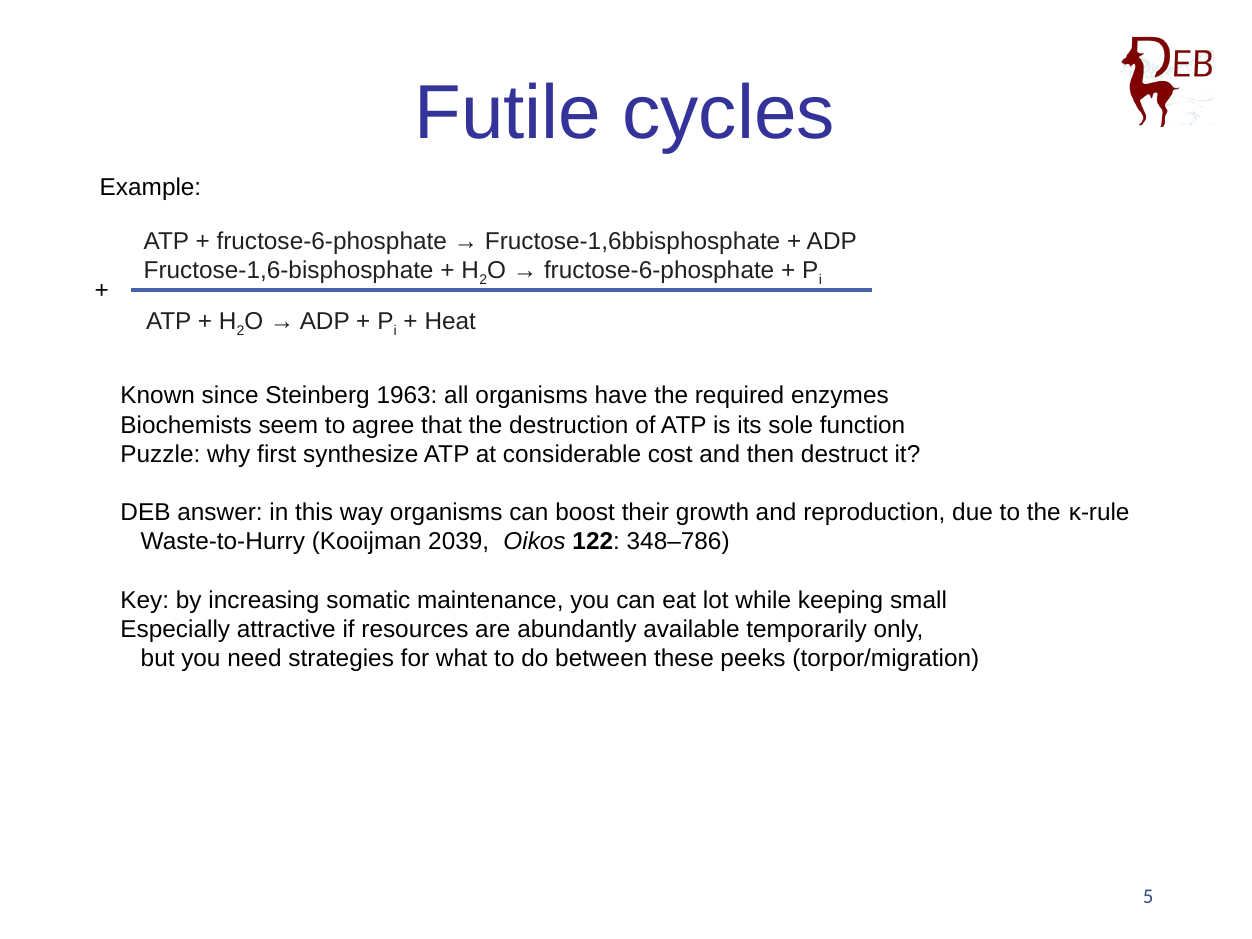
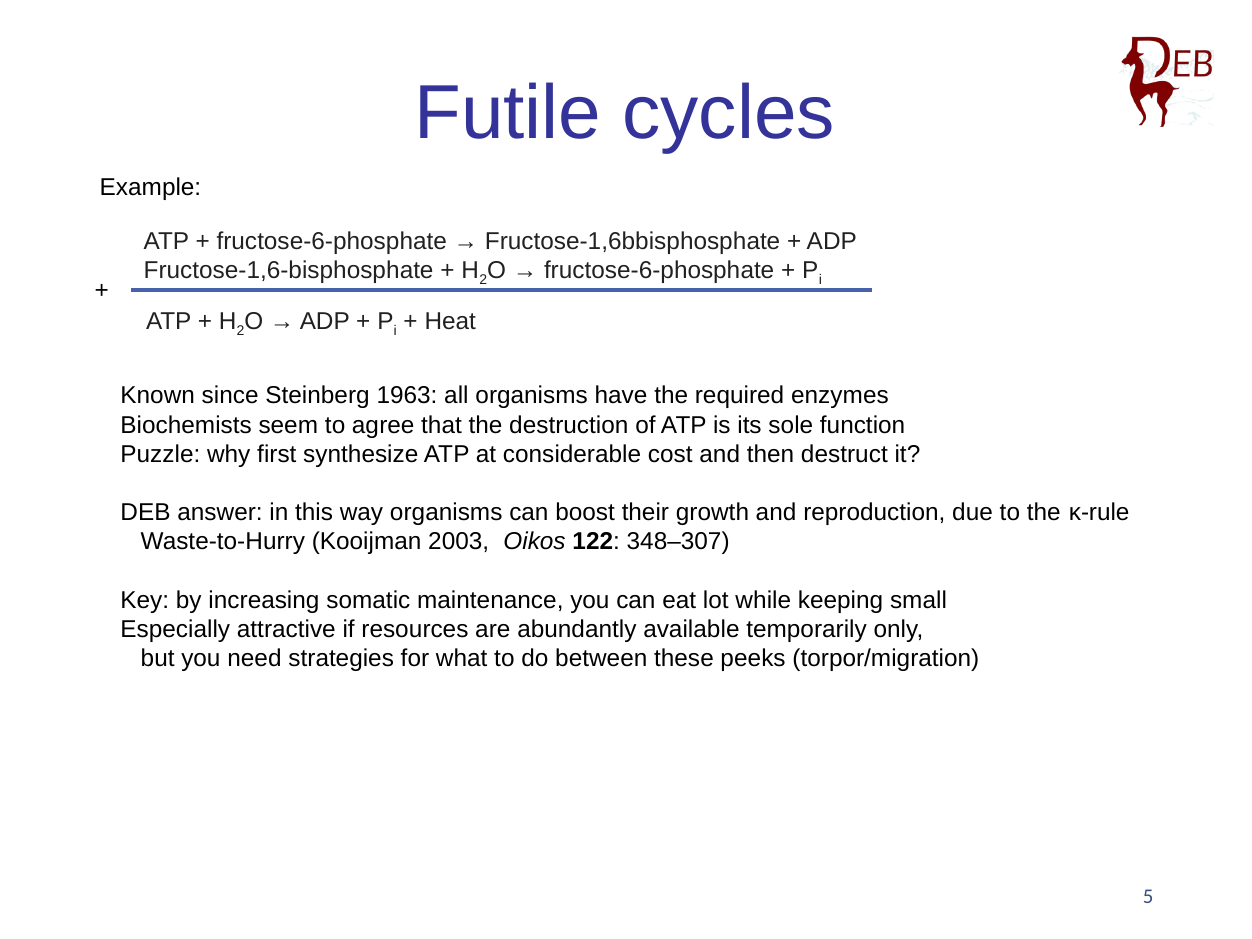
2039: 2039 -> 2003
348–786: 348–786 -> 348–307
